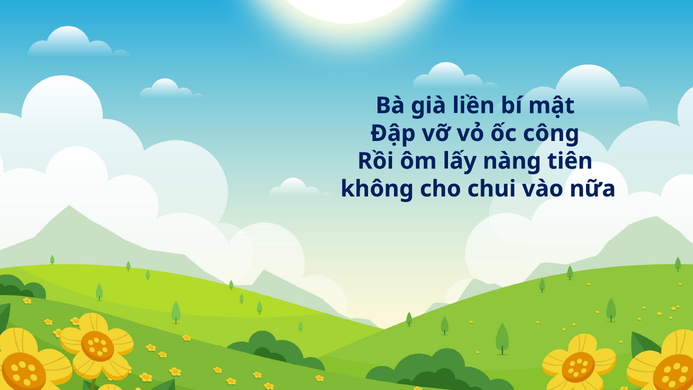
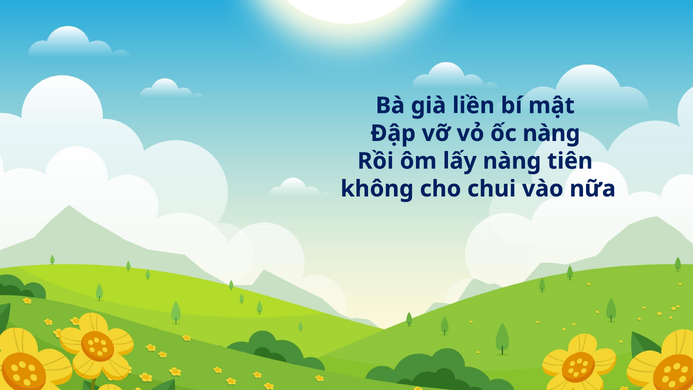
ốc công: công -> nàng
